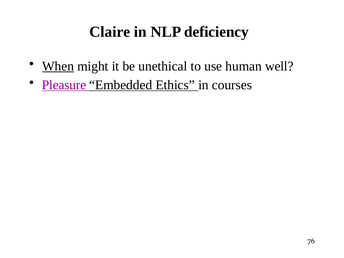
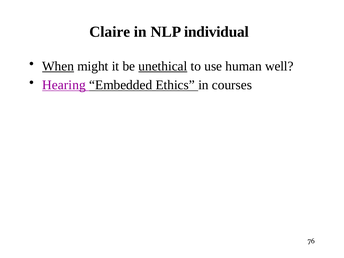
deficiency: deficiency -> individual
unethical underline: none -> present
Pleasure: Pleasure -> Hearing
